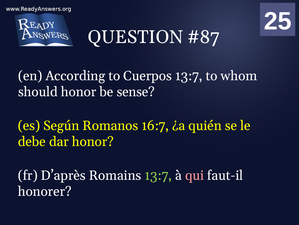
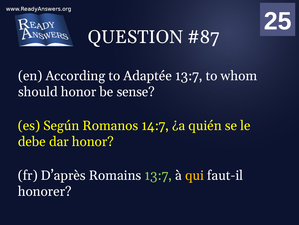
Cuerpos: Cuerpos -> Adaptée
16:7: 16:7 -> 14:7
qui colour: pink -> yellow
